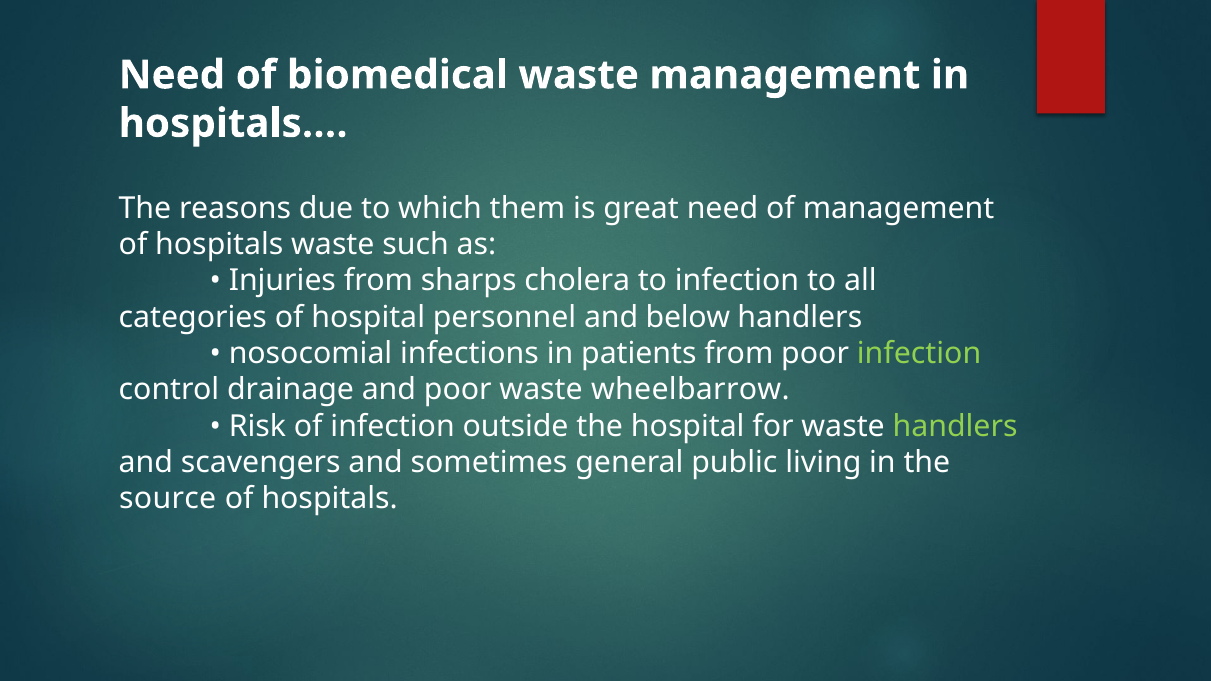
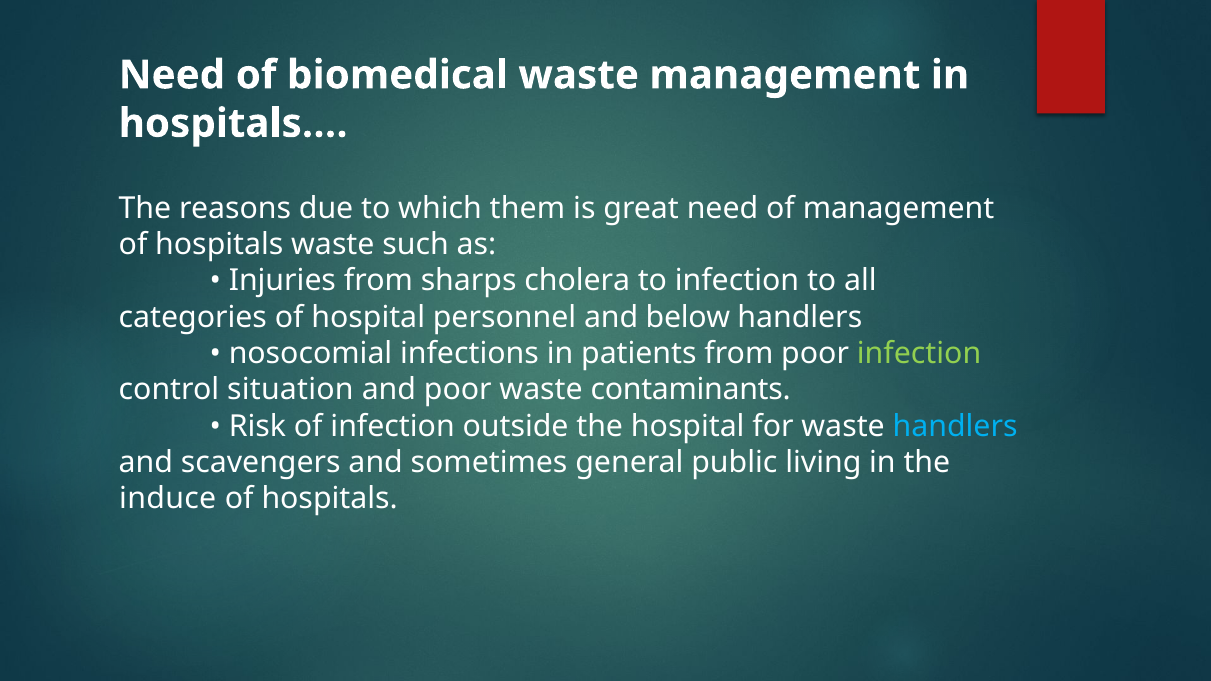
drainage: drainage -> situation
wheelbarrow: wheelbarrow -> contaminants
handlers at (955, 426) colour: light green -> light blue
source: source -> induce
